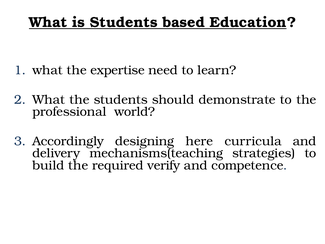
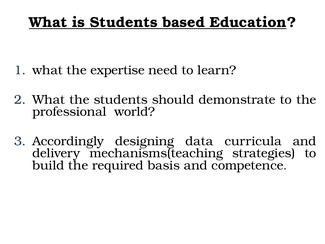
here: here -> data
verify: verify -> basis
